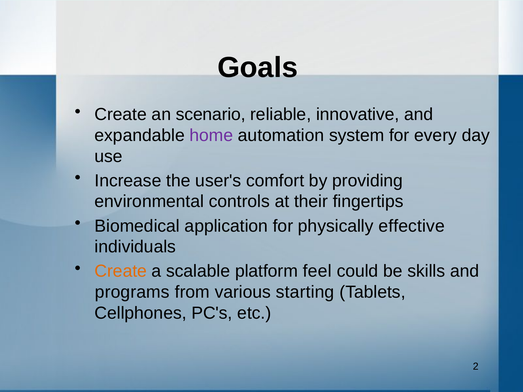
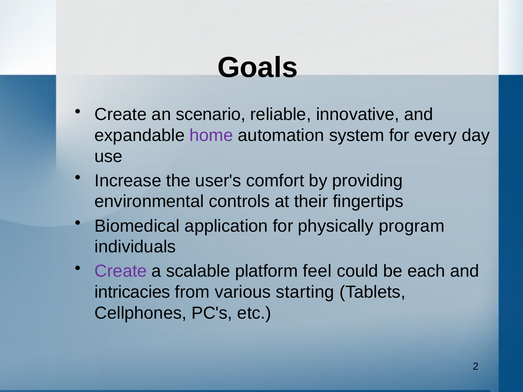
effective: effective -> program
Create at (121, 271) colour: orange -> purple
skills: skills -> each
programs: programs -> intricacies
